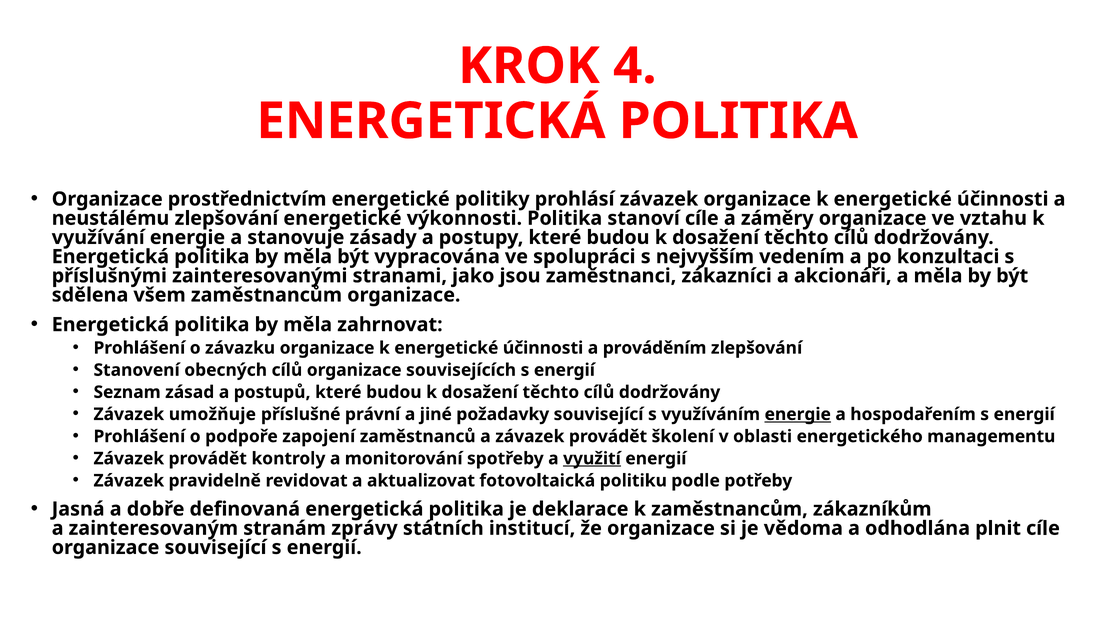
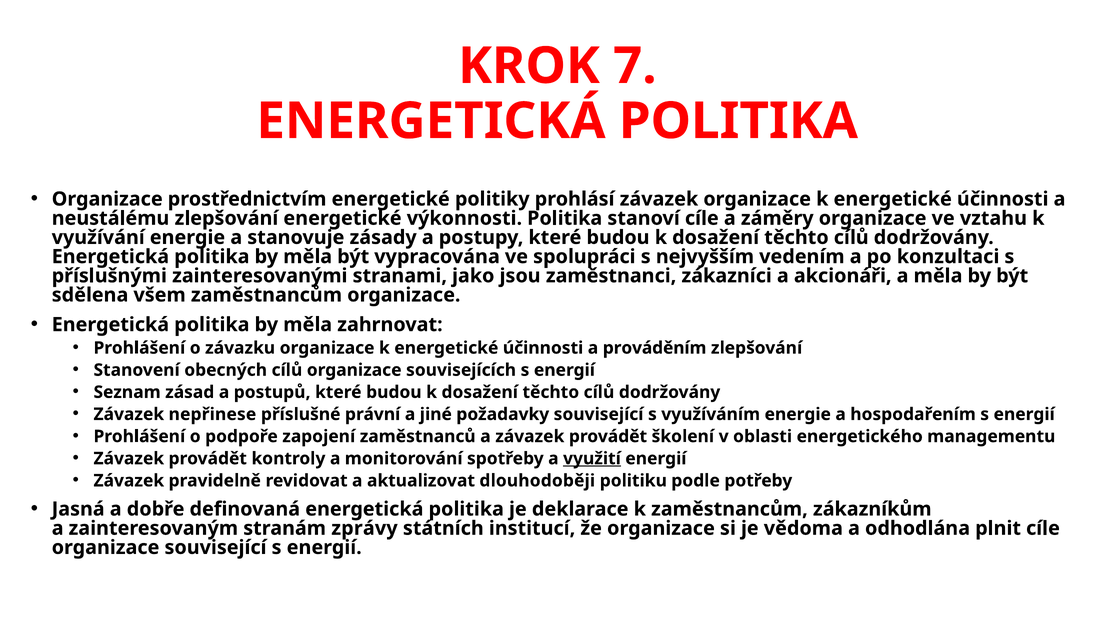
4: 4 -> 7
umožňuje: umožňuje -> nepřinese
energie at (798, 414) underline: present -> none
fotovoltaická: fotovoltaická -> dlouhodoběji
